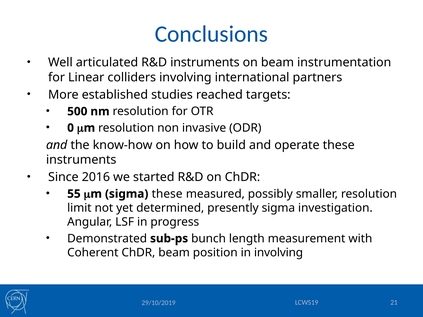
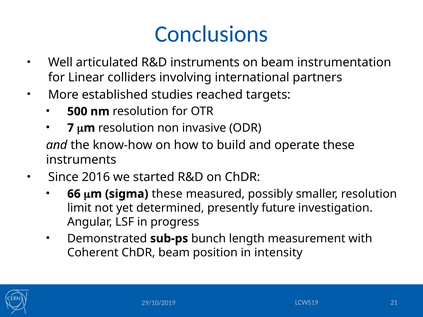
0: 0 -> 7
55: 55 -> 66
presently sigma: sigma -> future
in involving: involving -> intensity
